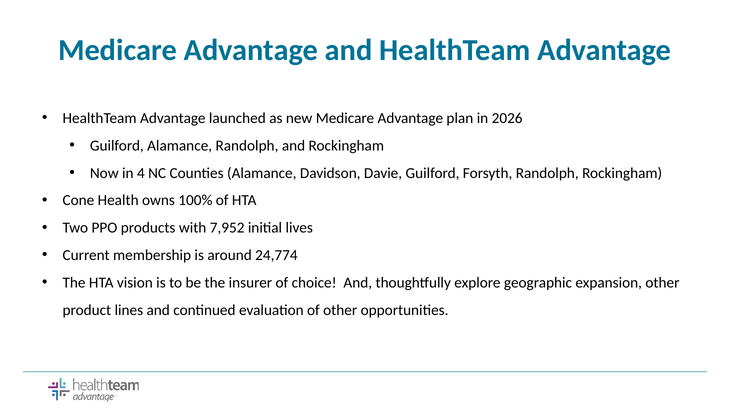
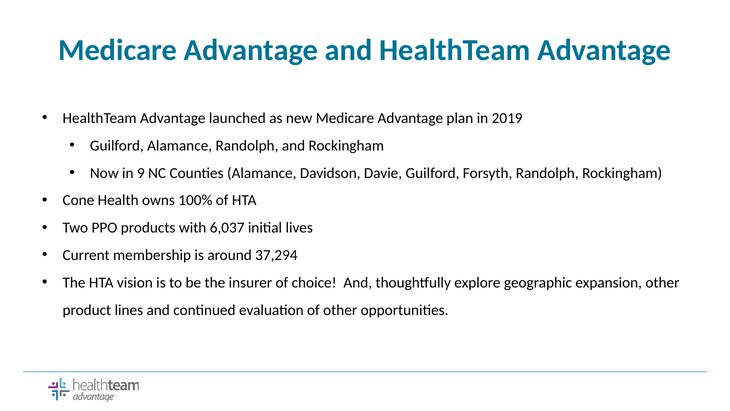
2026: 2026 -> 2019
4: 4 -> 9
7,952: 7,952 -> 6,037
24,774: 24,774 -> 37,294
